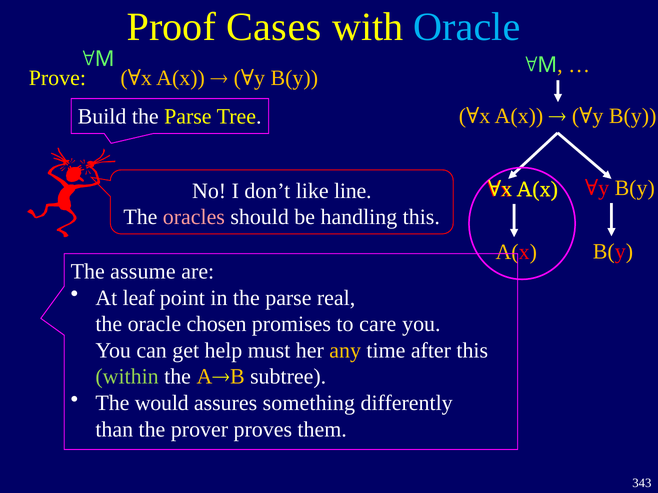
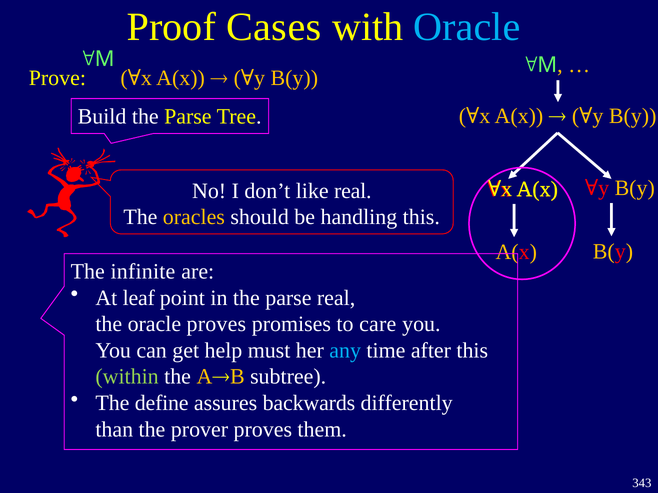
like line: line -> real
oracles colour: pink -> yellow
assume: assume -> infinite
oracle chosen: chosen -> proves
any colour: yellow -> light blue
would: would -> define
something: something -> backwards
